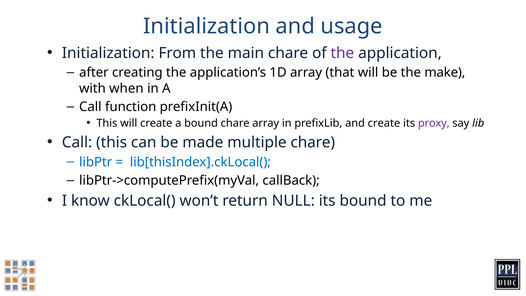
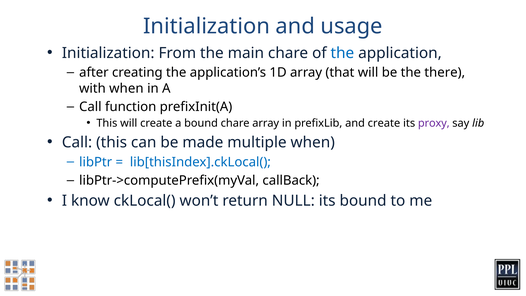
the at (342, 53) colour: purple -> blue
make: make -> there
multiple chare: chare -> when
